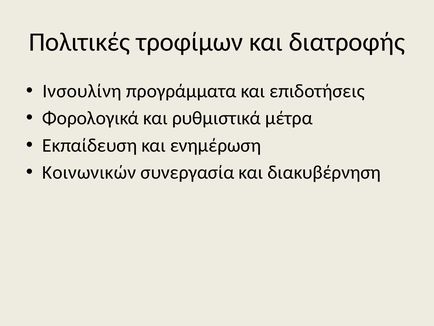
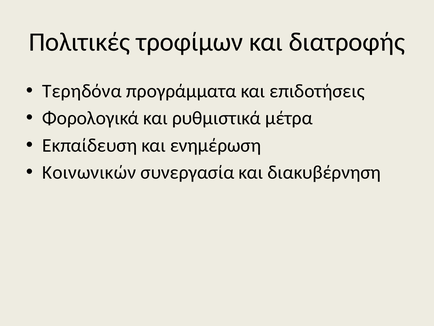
Ινσουλίνη: Ινσουλίνη -> Τερηδόνα
